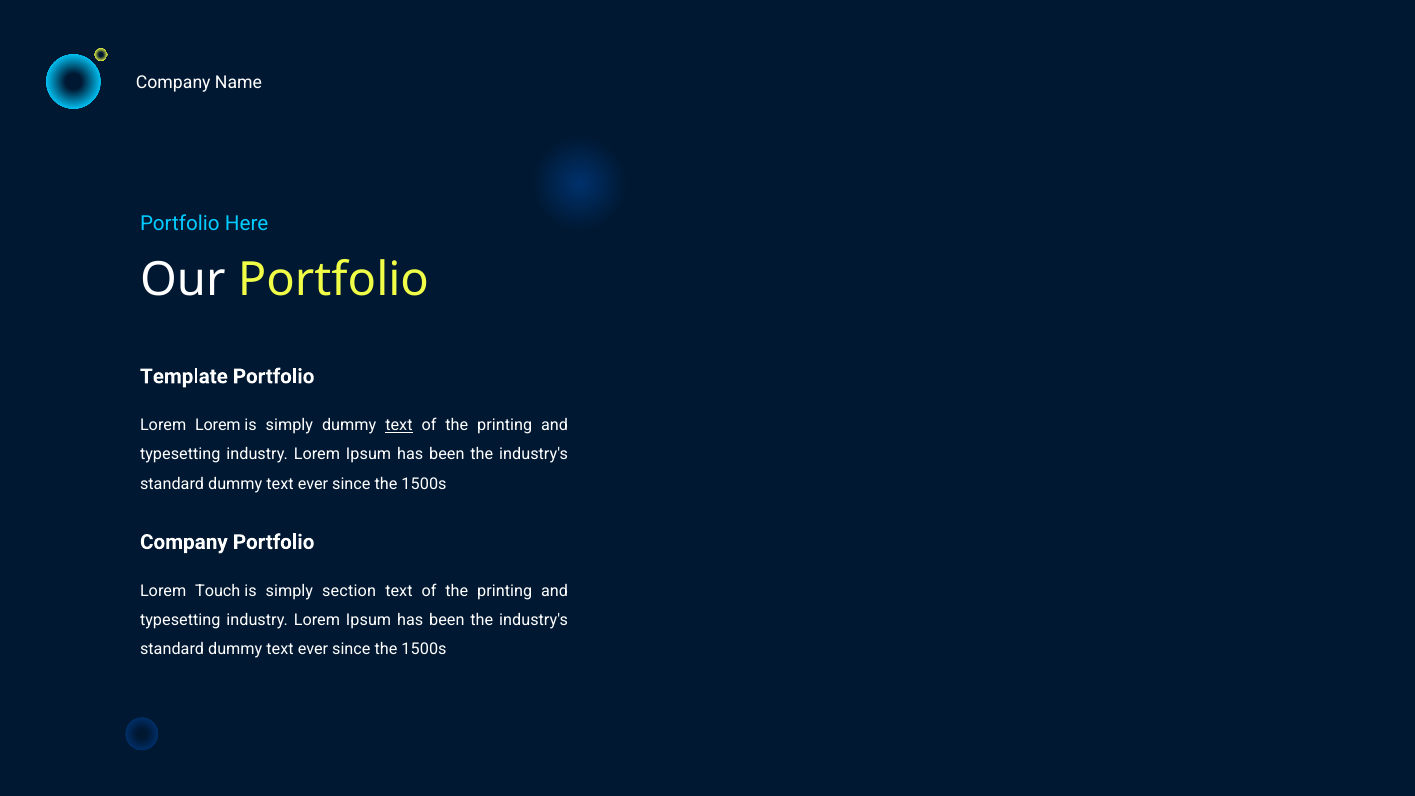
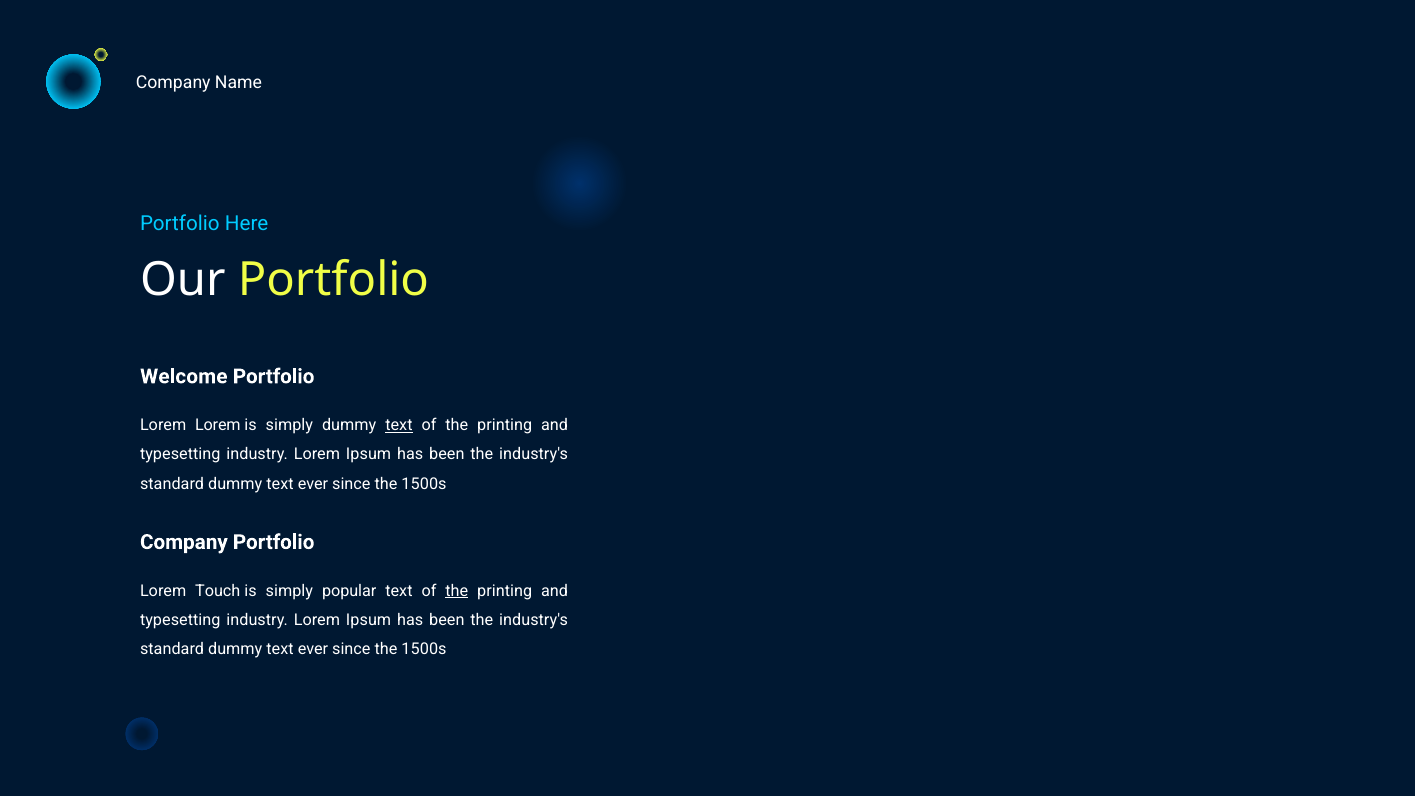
Template: Template -> Welcome
section: section -> popular
the at (457, 591) underline: none -> present
